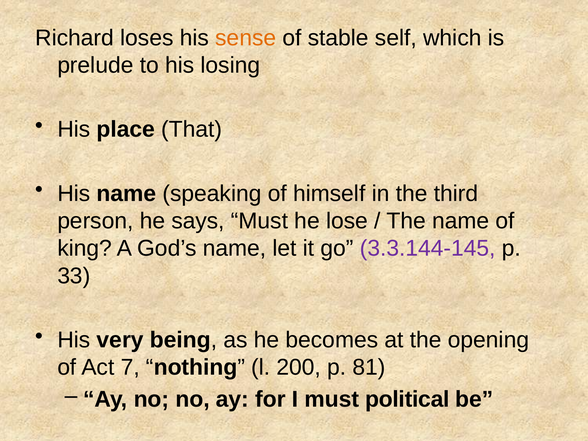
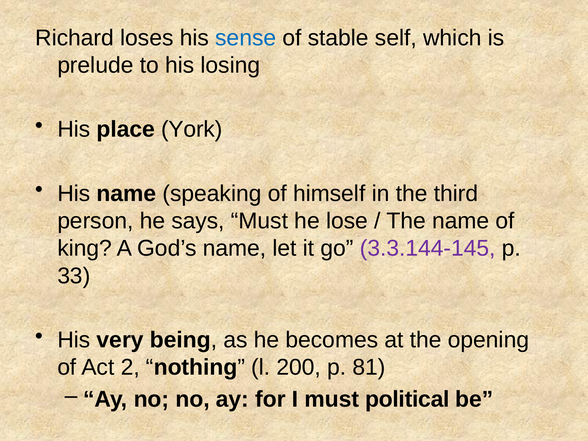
sense colour: orange -> blue
That: That -> York
7: 7 -> 2
